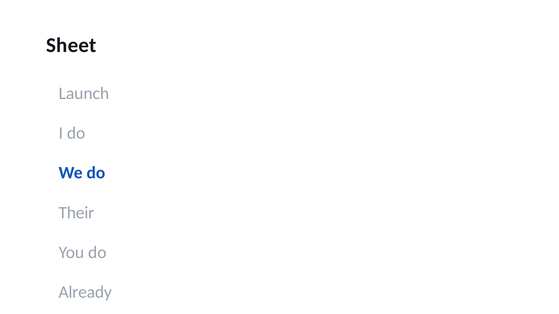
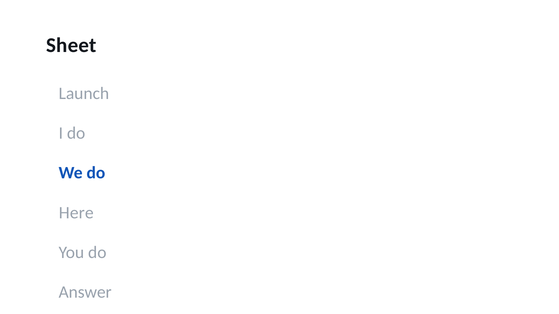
Their: Their -> Here
Already: Already -> Answer
